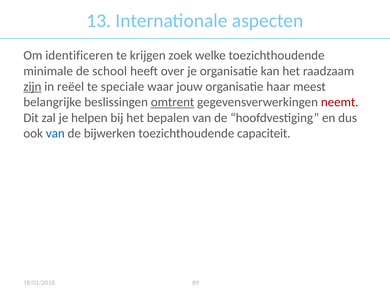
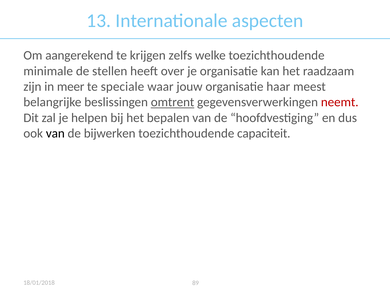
identificeren: identificeren -> aangerekend
zoek: zoek -> zelfs
school: school -> stellen
zijn underline: present -> none
reëel: reëel -> meer
van at (55, 134) colour: blue -> black
